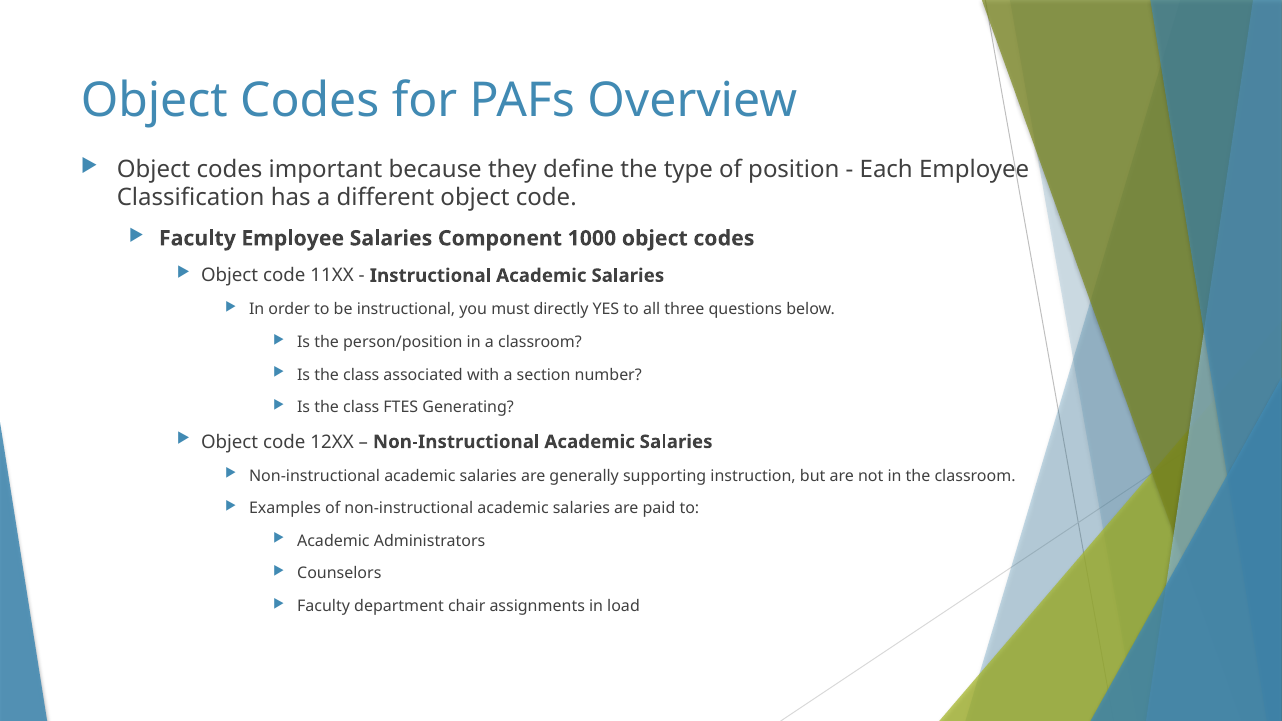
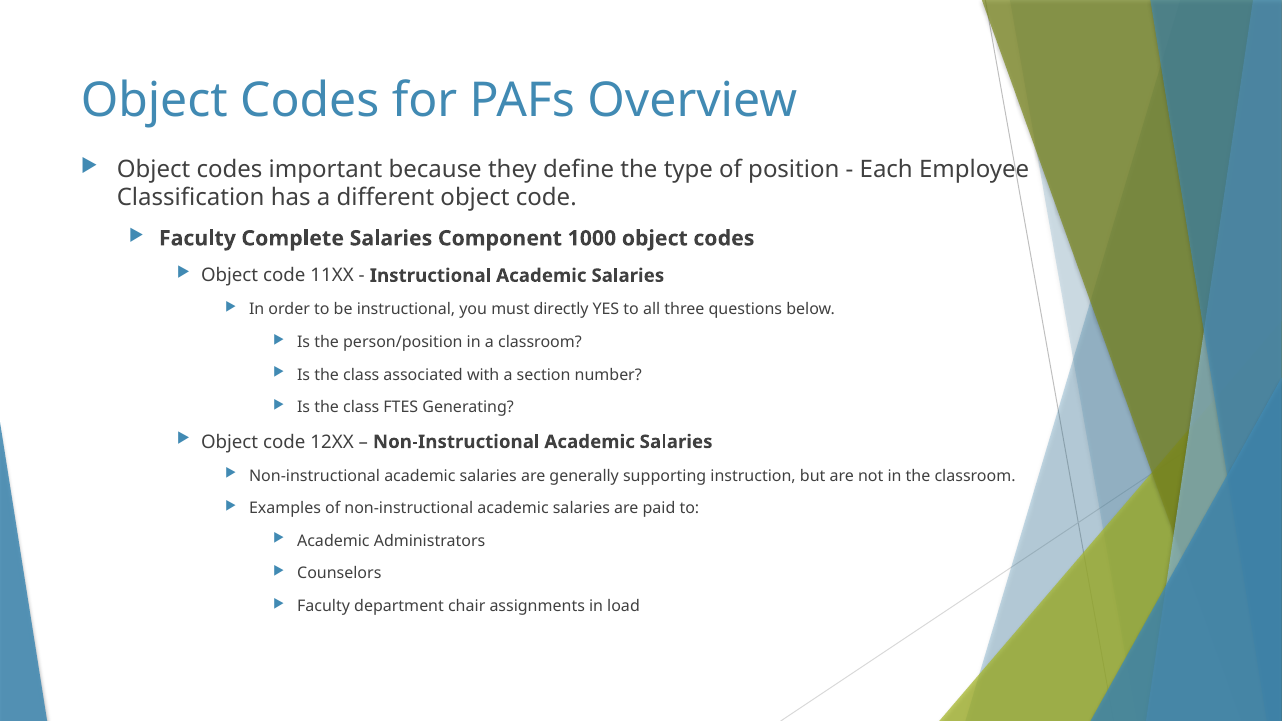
Faculty Employee: Employee -> Complete
